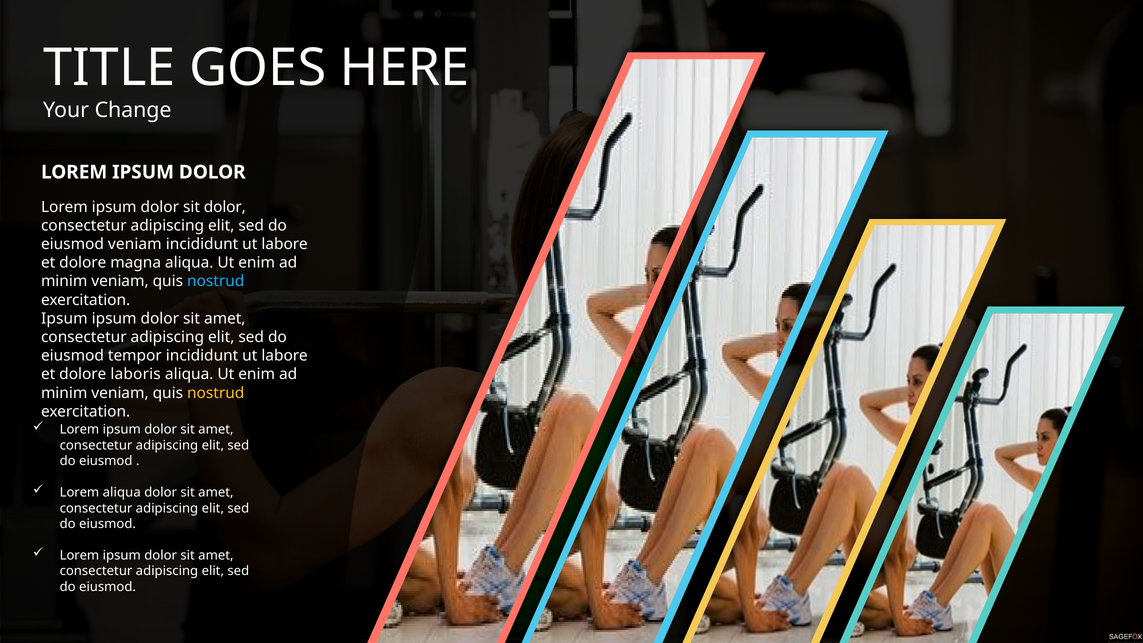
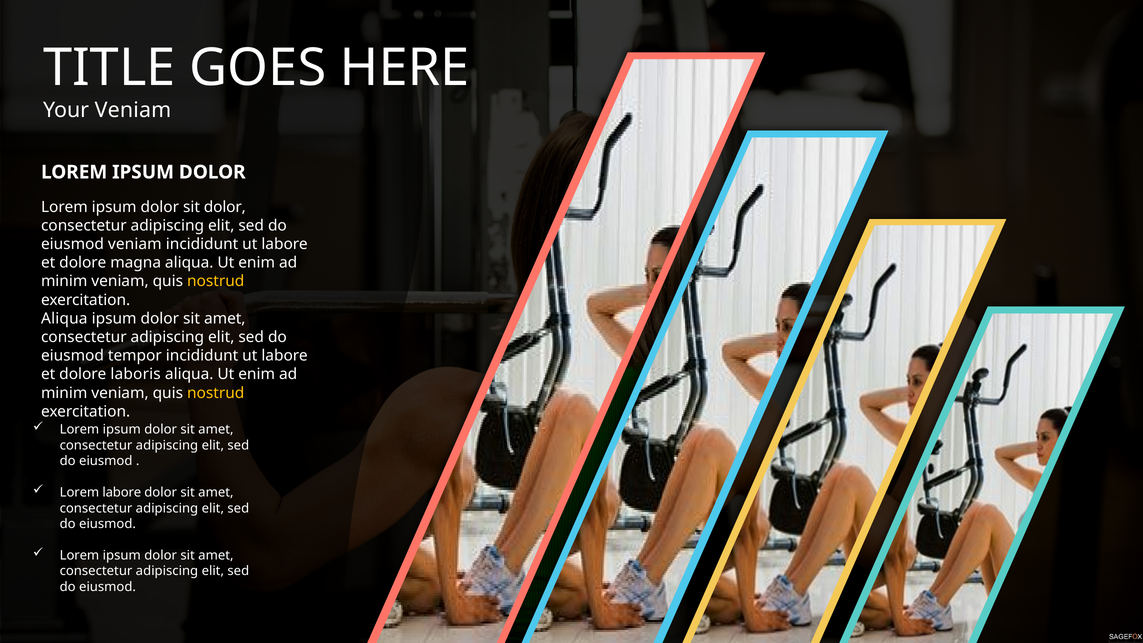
Your Change: Change -> Veniam
nostrud at (216, 281) colour: light blue -> yellow
Ipsum at (64, 319): Ipsum -> Aliqua
Lorem aliqua: aliqua -> labore
